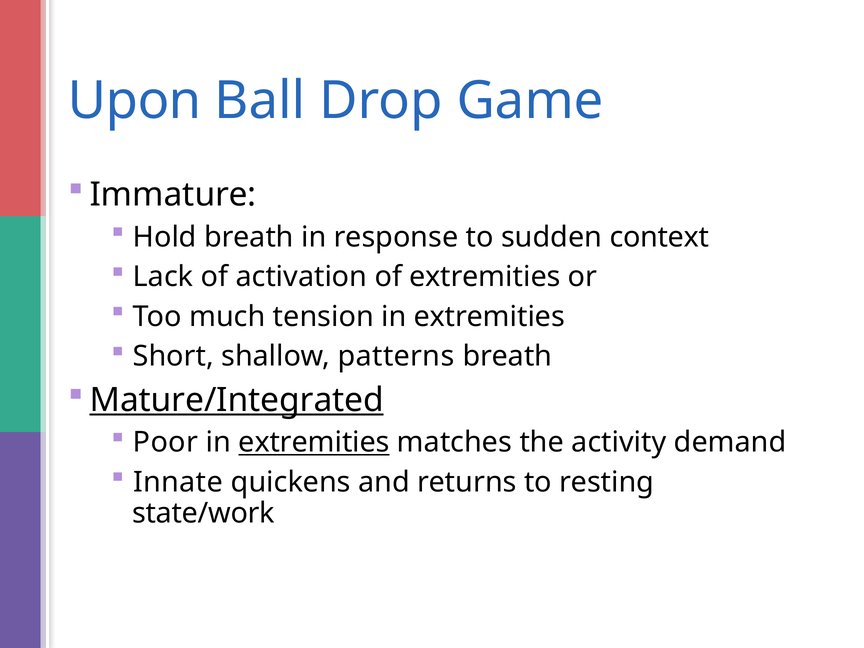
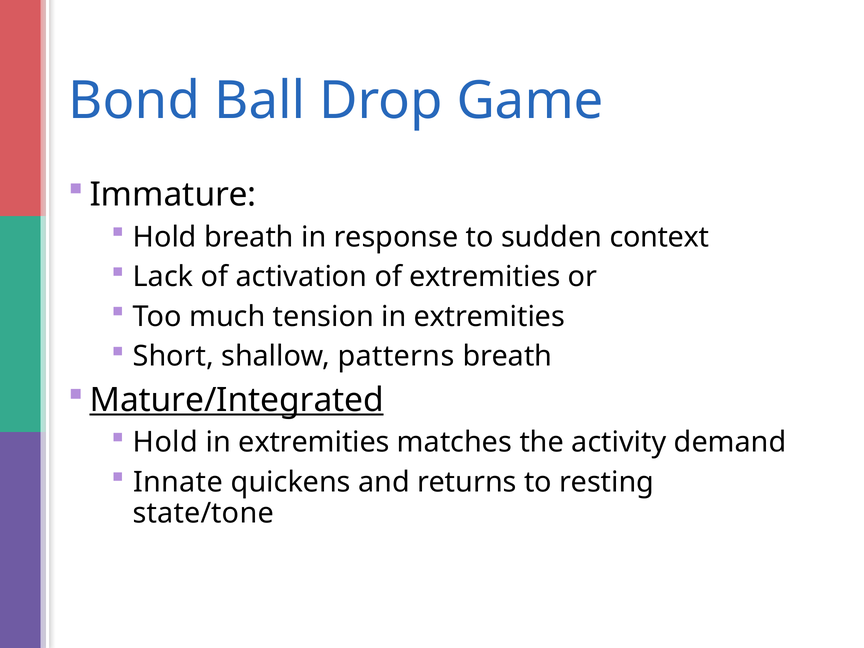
Upon: Upon -> Bond
Poor at (165, 442): Poor -> Hold
extremities at (314, 442) underline: present -> none
state/work: state/work -> state/tone
